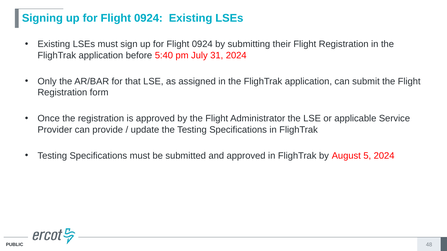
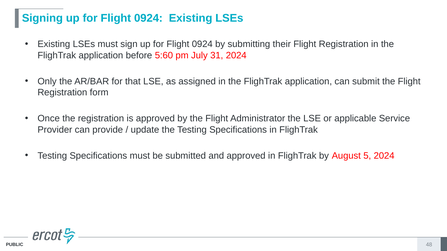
5:40: 5:40 -> 5:60
